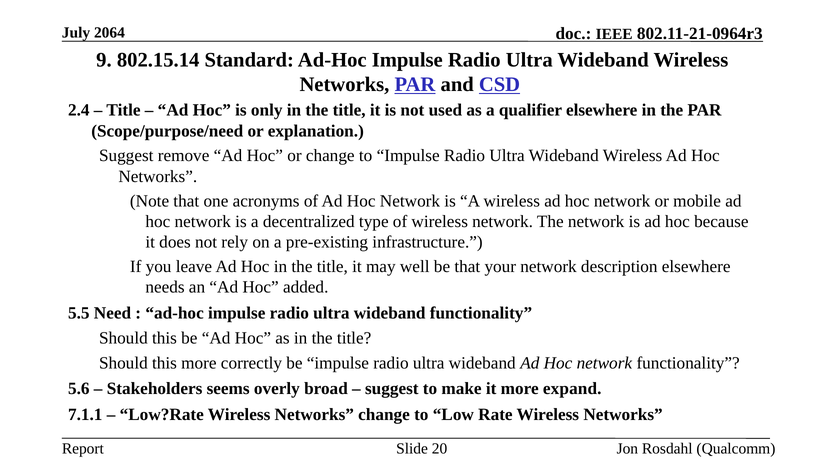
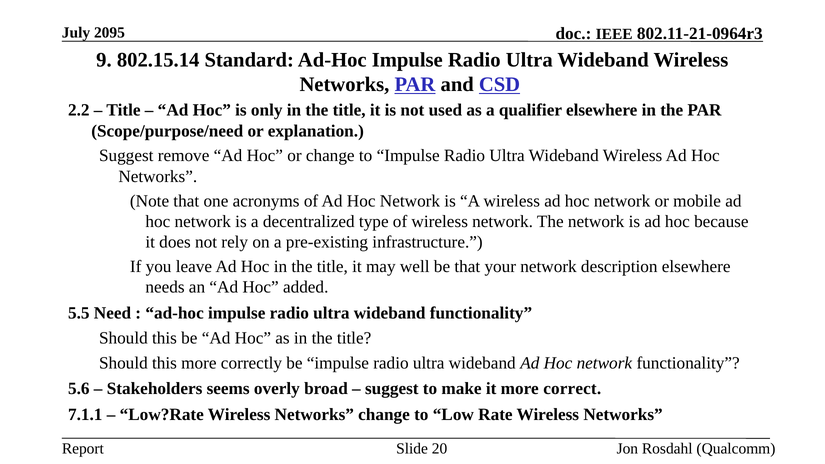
2064: 2064 -> 2095
2.4: 2.4 -> 2.2
expand: expand -> correct
